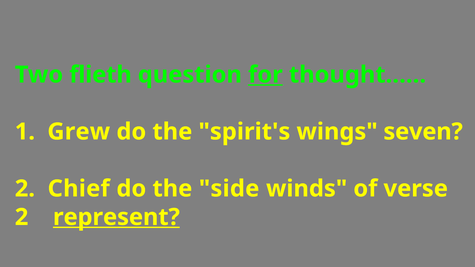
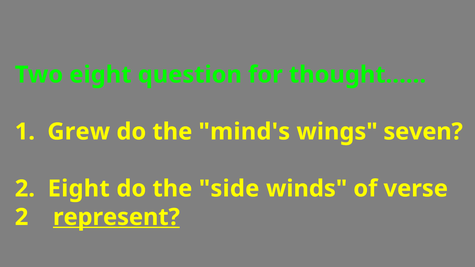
Two flieth: flieth -> eight
for underline: present -> none
spirit's: spirit's -> mind's
2 Chief: Chief -> Eight
